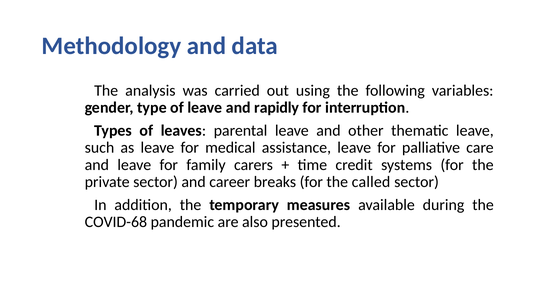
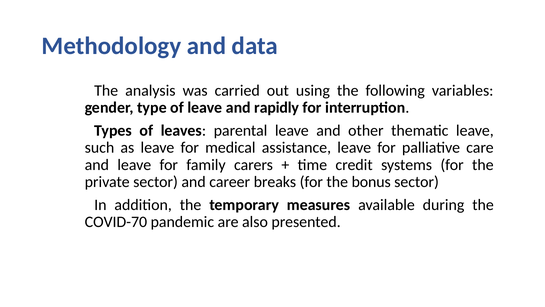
called: called -> bonus
COVID-68: COVID-68 -> COVID-70
